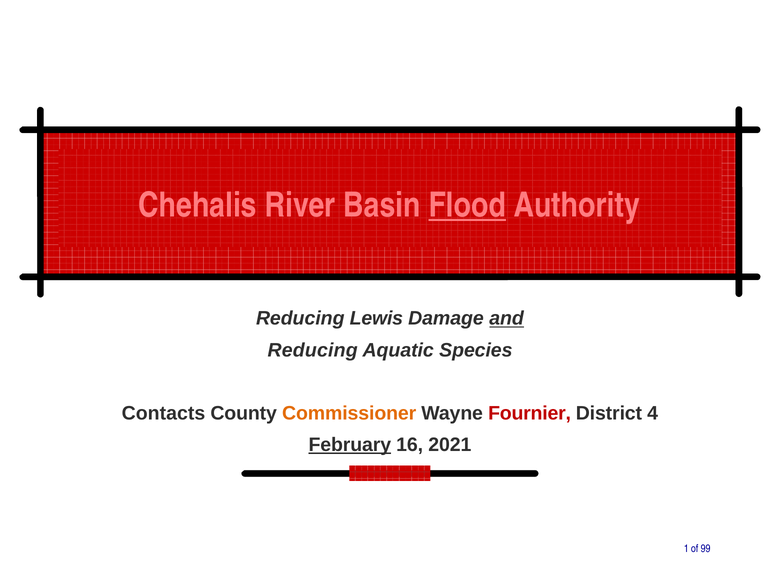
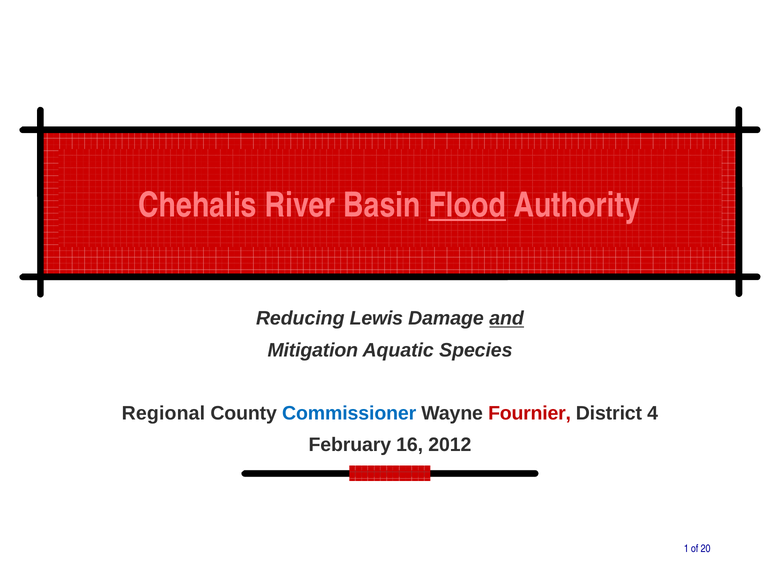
Reducing at (313, 350): Reducing -> Mitigation
Contacts: Contacts -> Regional
Commissioner colour: orange -> blue
February underline: present -> none
2021: 2021 -> 2012
99: 99 -> 20
